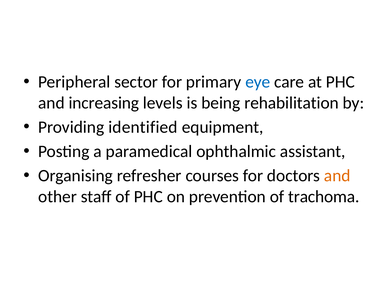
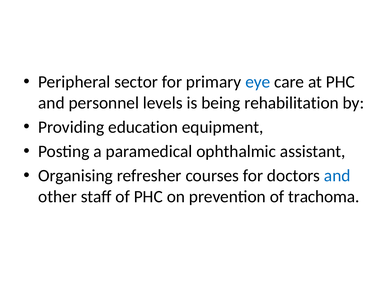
increasing: increasing -> personnel
identified: identified -> education
and at (337, 176) colour: orange -> blue
